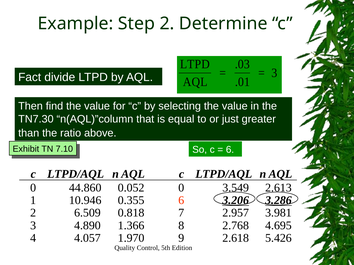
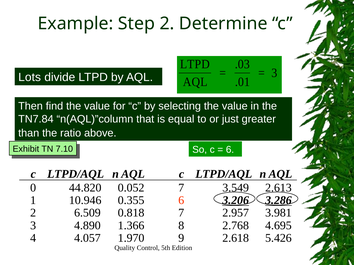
Fact: Fact -> Lots
TN7.30: TN7.30 -> TN7.84
44.860: 44.860 -> 44.820
0.052 0: 0 -> 7
